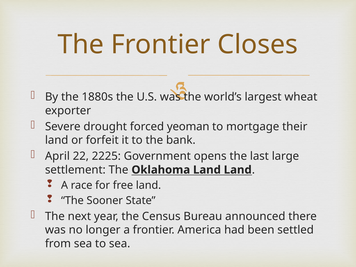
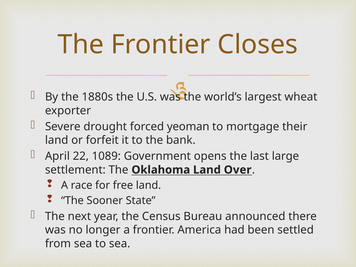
2225: 2225 -> 1089
Land Land: Land -> Over
